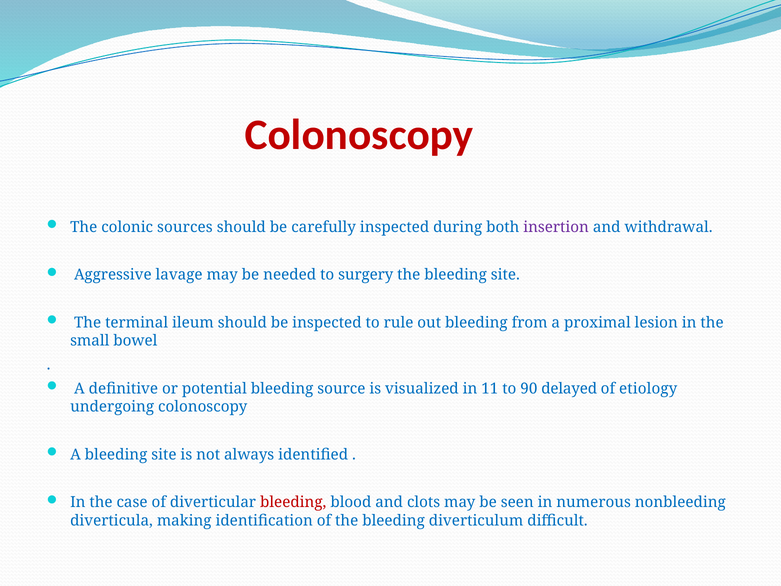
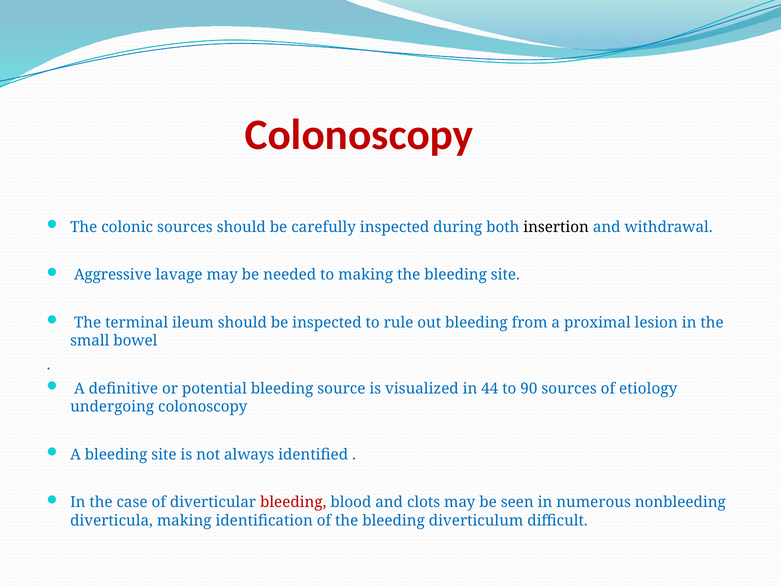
insertion colour: purple -> black
to surgery: surgery -> making
11: 11 -> 44
90 delayed: delayed -> sources
